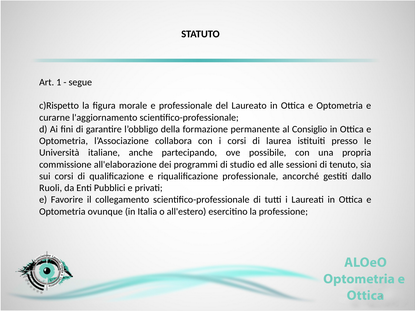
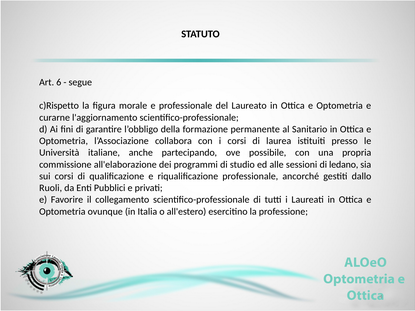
1: 1 -> 6
Consiglio: Consiglio -> Sanitario
tenuto: tenuto -> ledano
